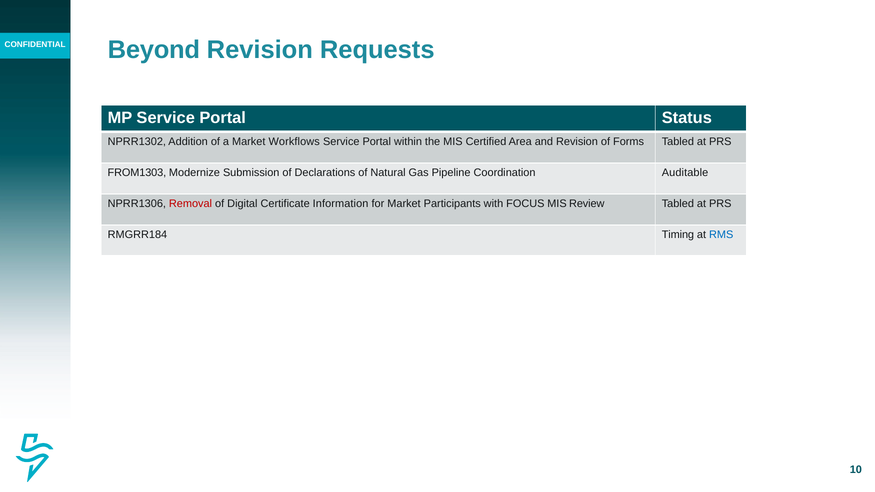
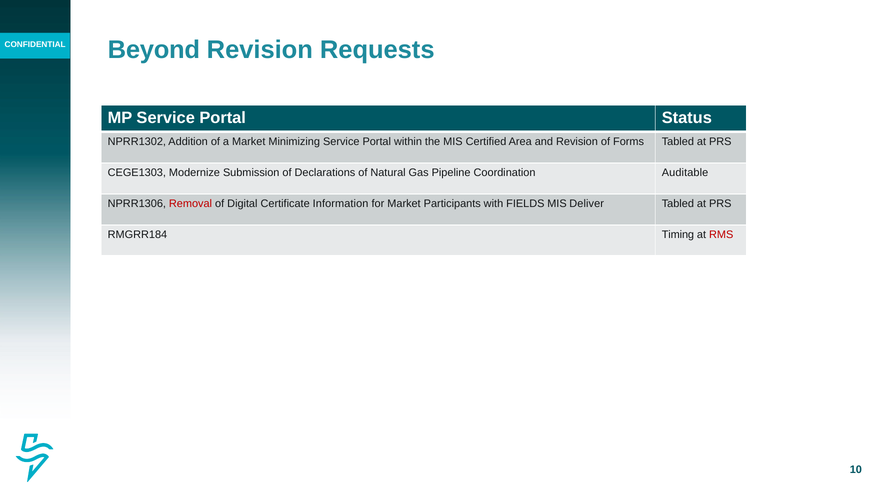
Workflows: Workflows -> Minimizing
FROM1303: FROM1303 -> CEGE1303
FOCUS: FOCUS -> FIELDS
Review: Review -> Deliver
RMS colour: blue -> red
